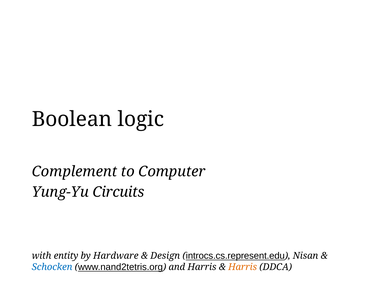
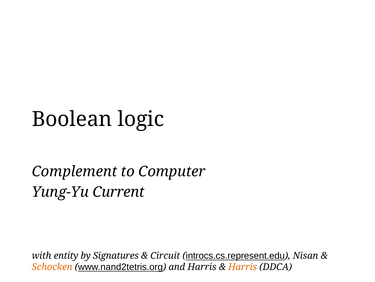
Circuits: Circuits -> Current
Hardware: Hardware -> Signatures
Design: Design -> Circuit
Schocken colour: blue -> orange
